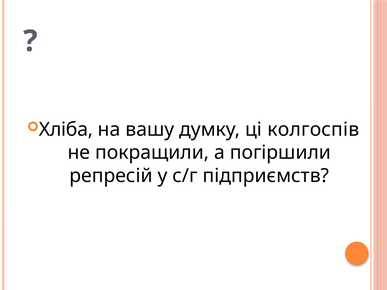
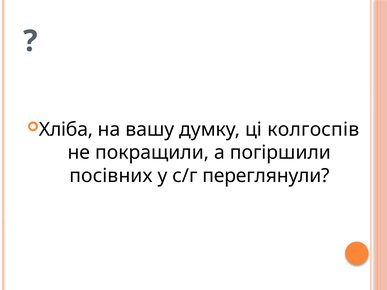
репресій: репресій -> посівних
підприємств: підприємств -> переглянули
